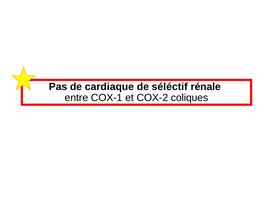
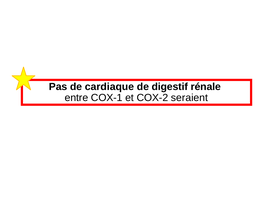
séléctif: séléctif -> digestif
coliques: coliques -> seraient
